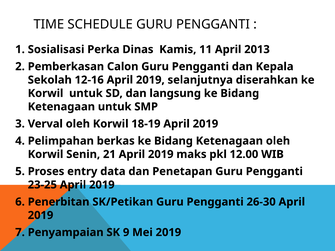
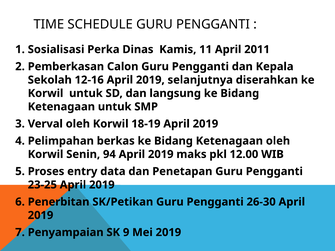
2013: 2013 -> 2011
21: 21 -> 94
